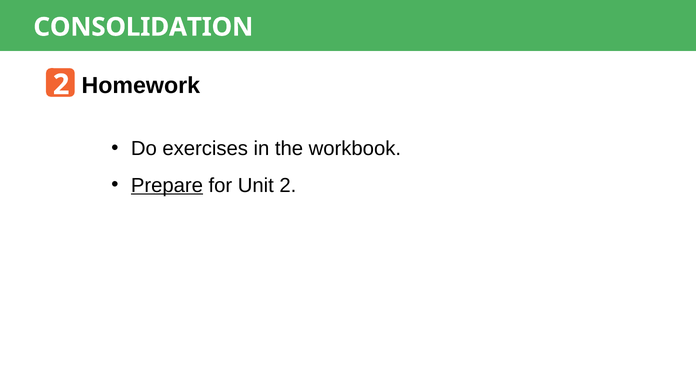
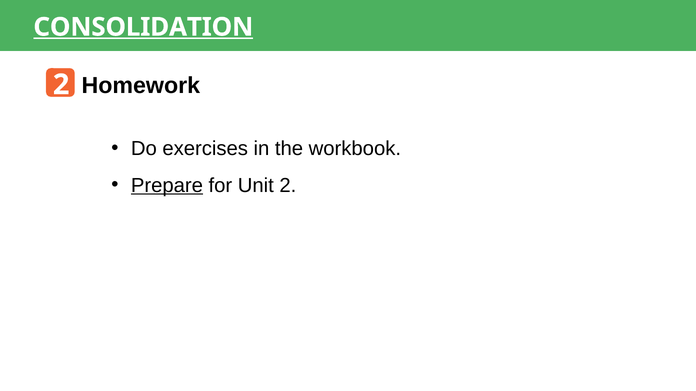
CONSOLIDATION underline: none -> present
